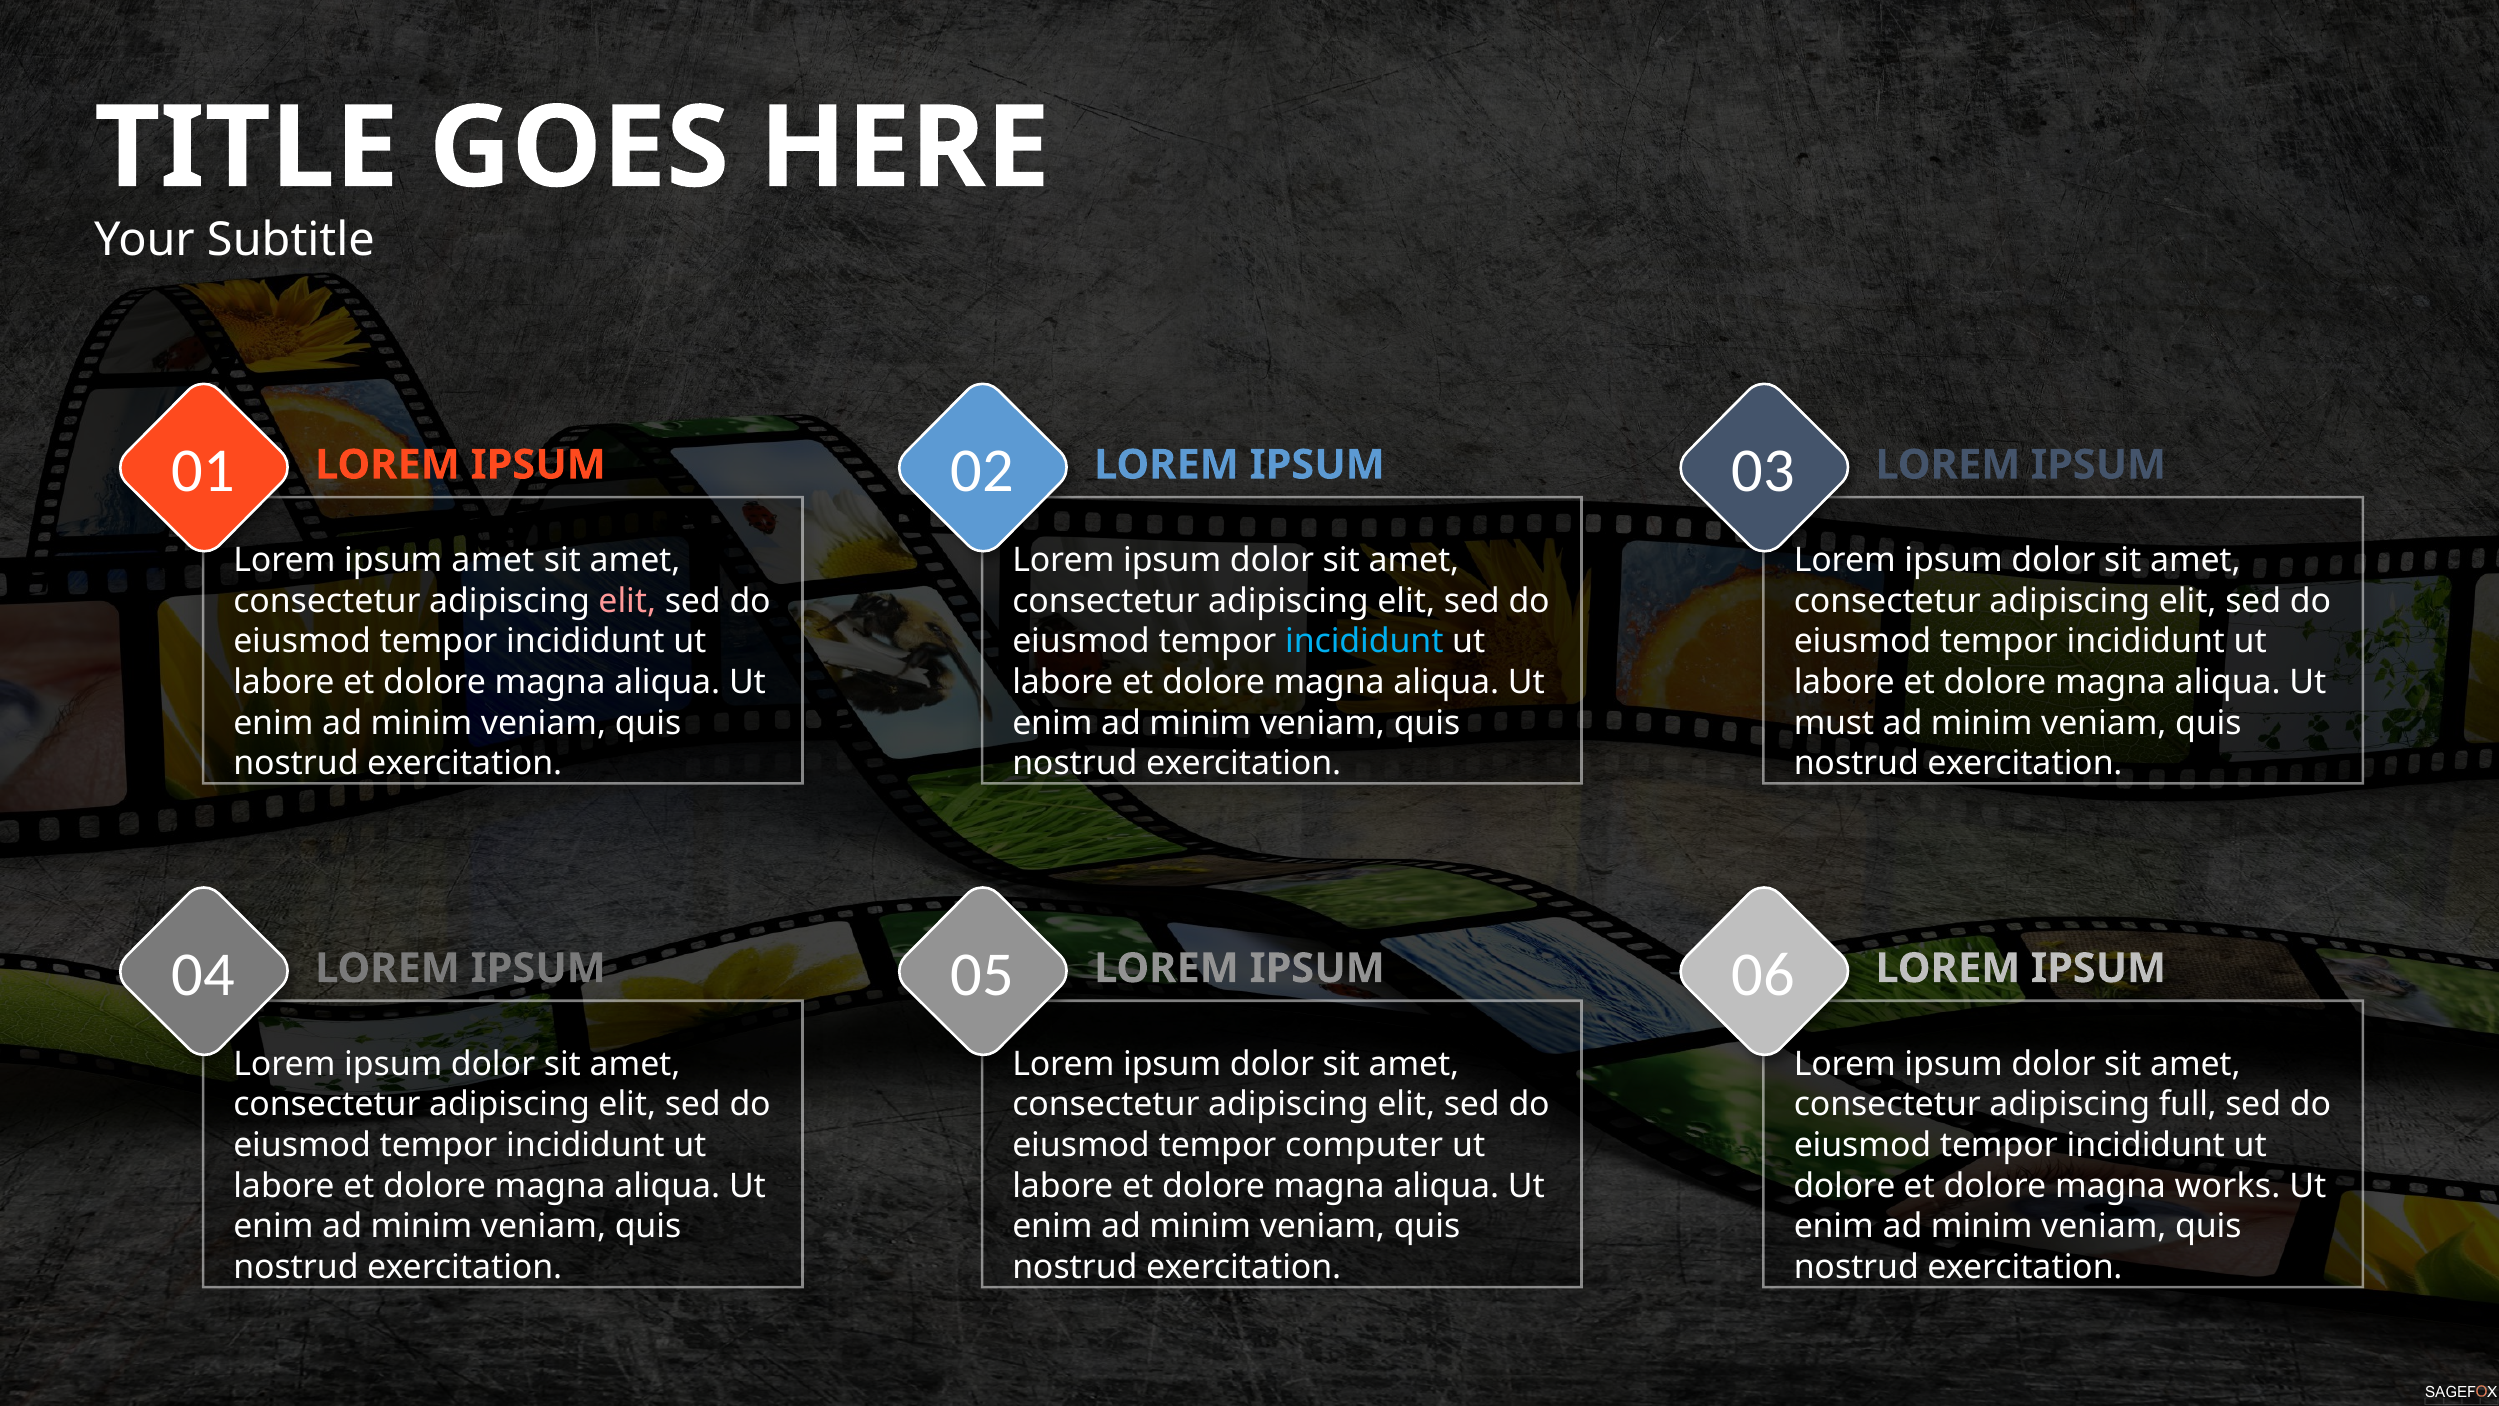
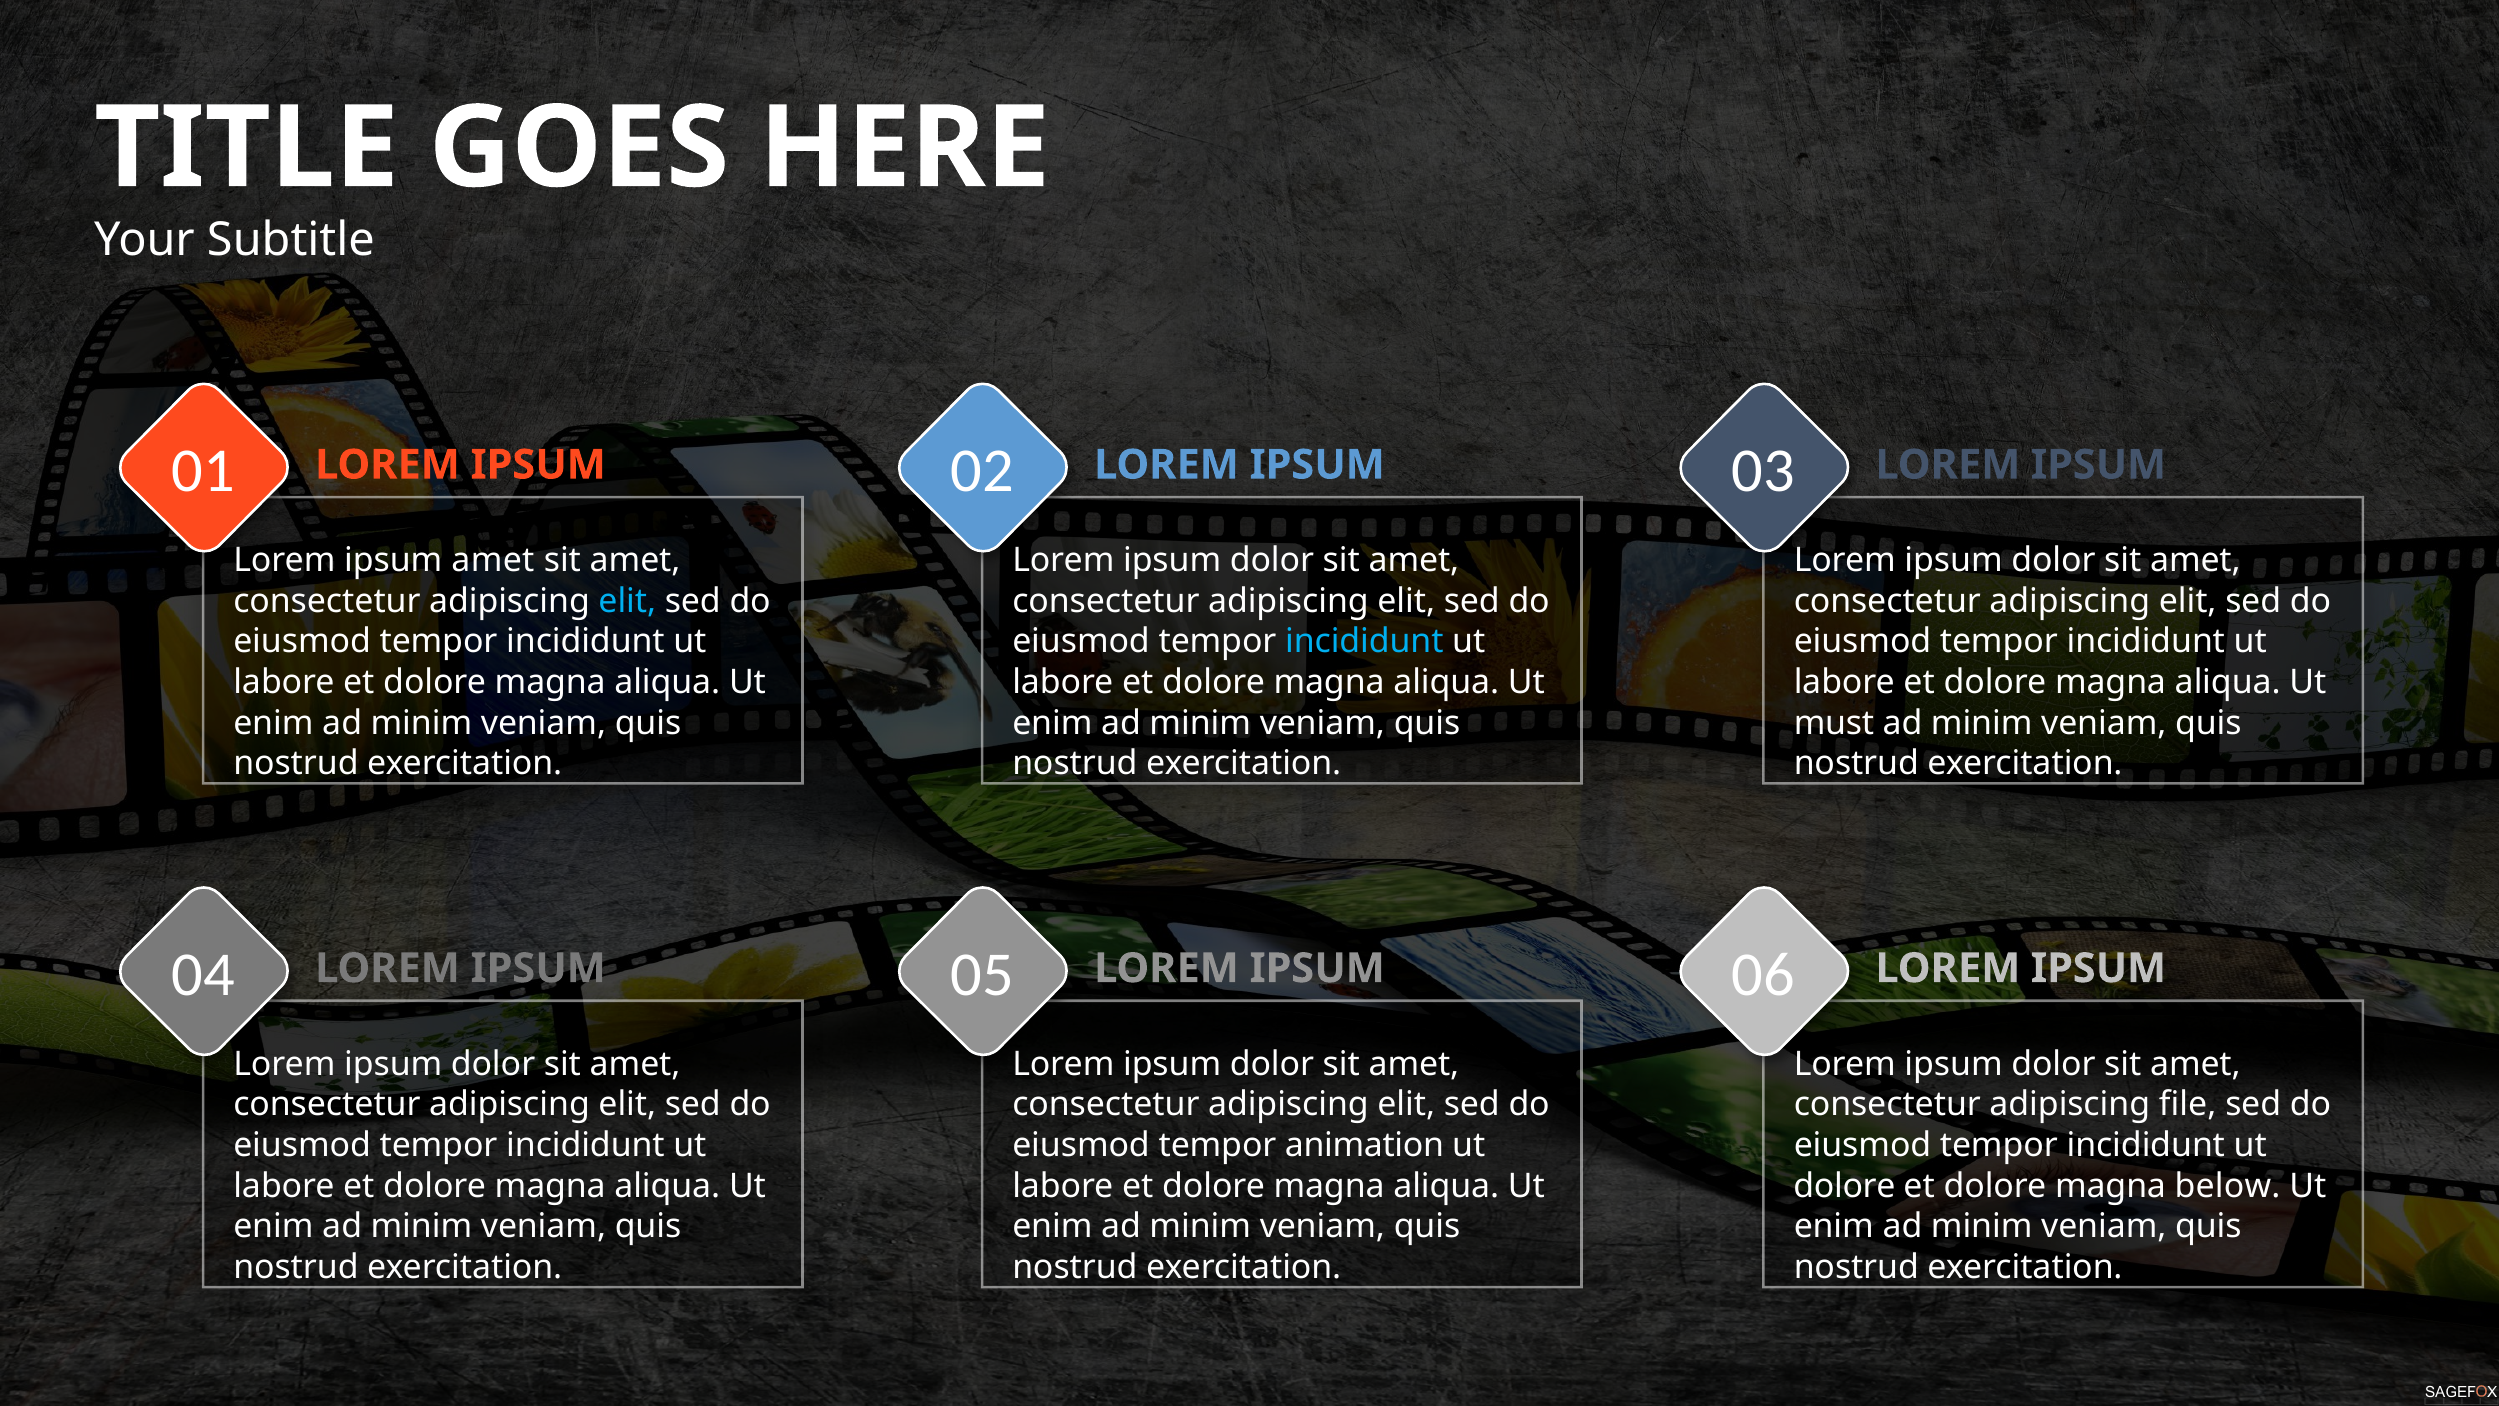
elit at (627, 601) colour: pink -> light blue
full: full -> file
computer: computer -> animation
works: works -> below
